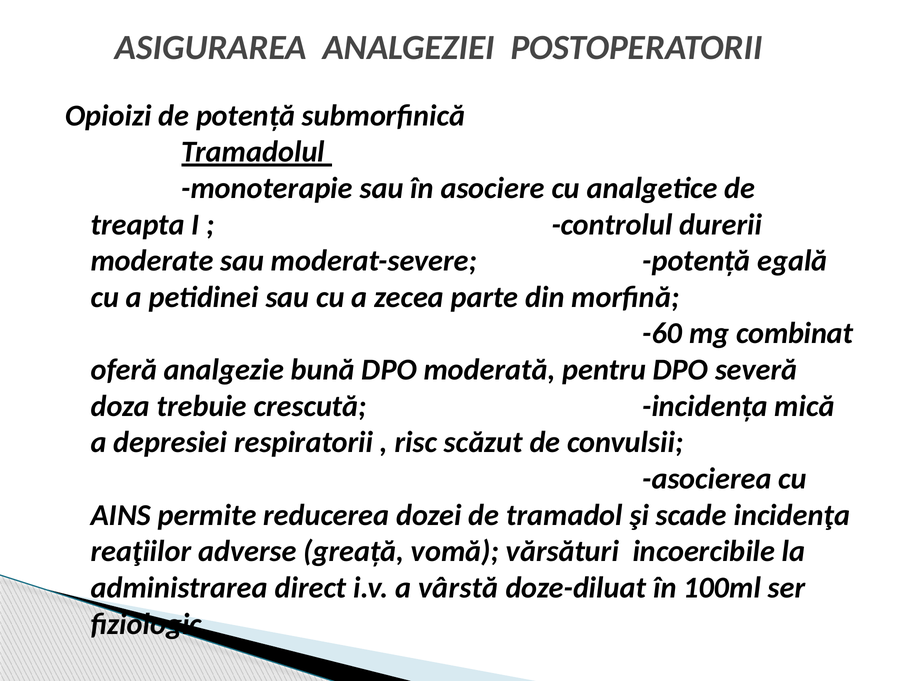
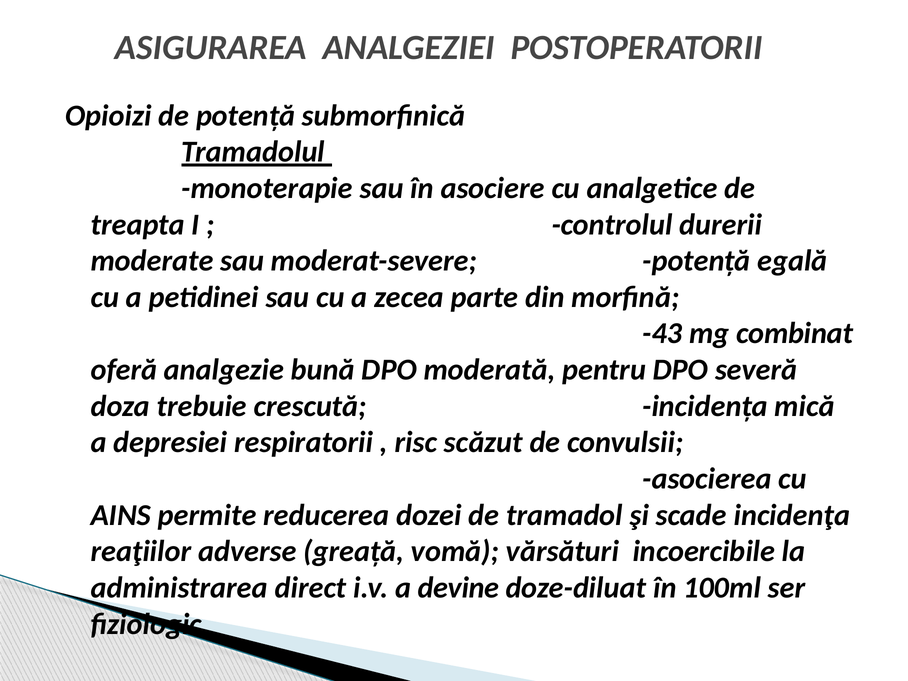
-60: -60 -> -43
vârstă: vârstă -> devine
